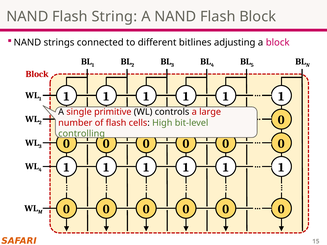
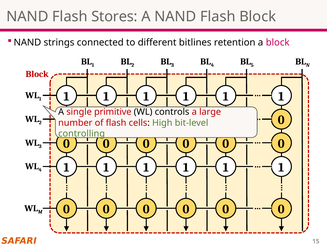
String: String -> Stores
adjusting: adjusting -> retention
